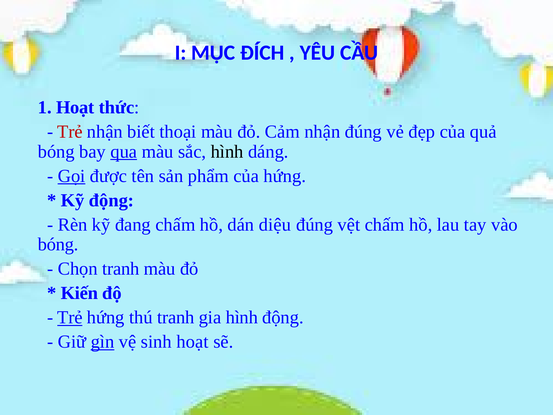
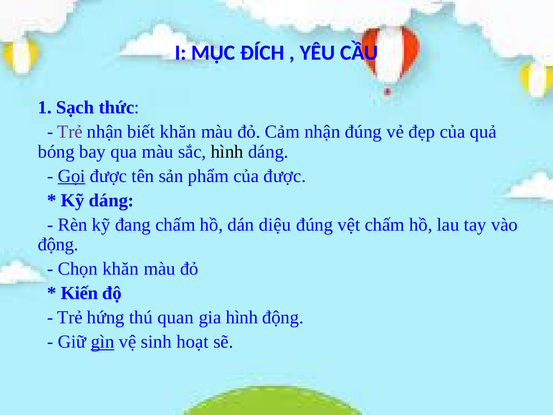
1 Hoạt: Hoạt -> Sạch
Trẻ at (70, 132) colour: red -> purple
biết thoại: thoại -> khăn
qua underline: present -> none
của hứng: hứng -> được
Kỹ động: động -> dáng
bóng at (58, 244): bóng -> động
Chọn tranh: tranh -> khăn
Trẻ at (70, 317) underline: present -> none
thú tranh: tranh -> quan
